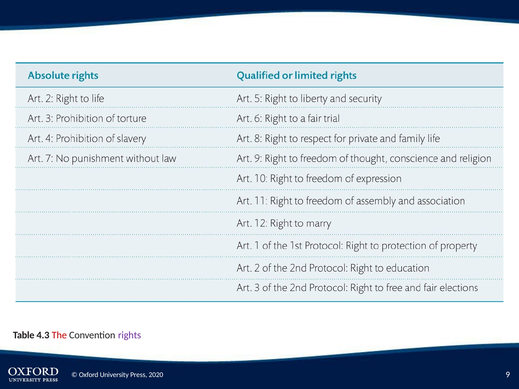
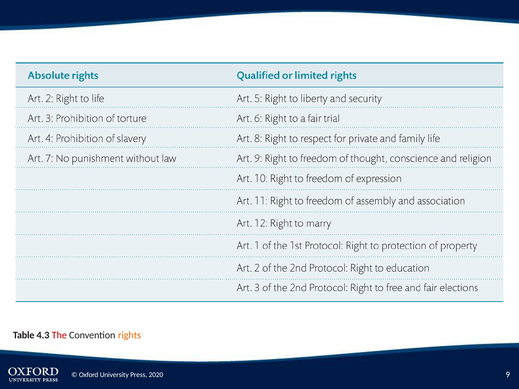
rights colour: purple -> orange
